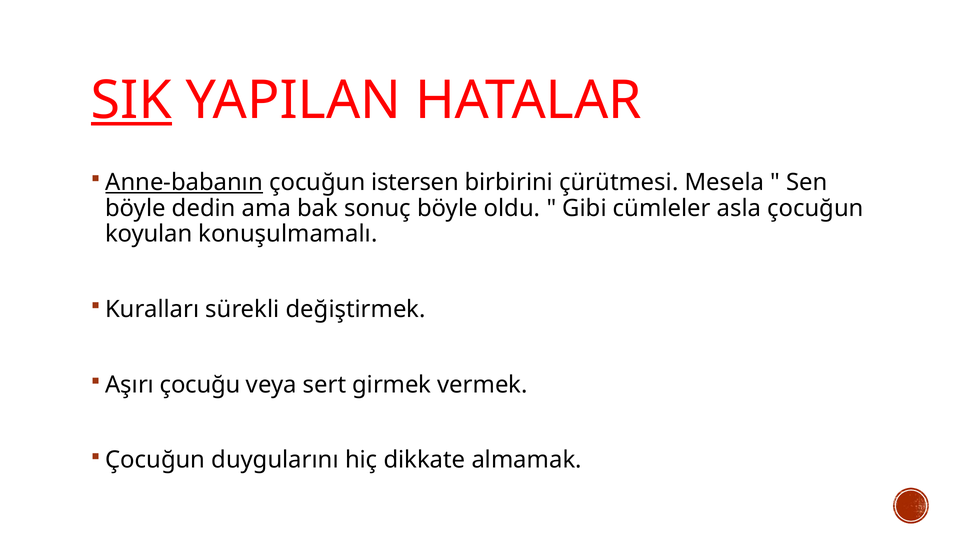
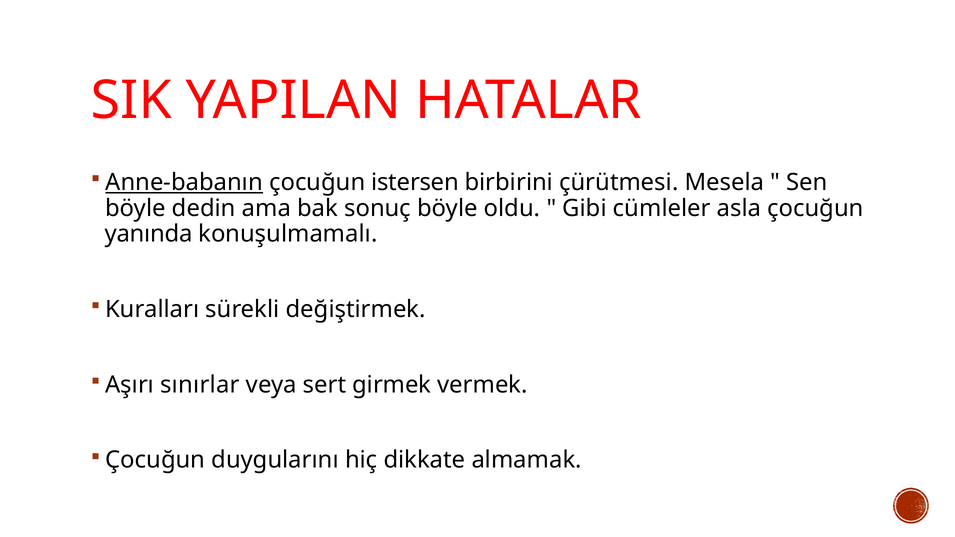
SIK underline: present -> none
koyulan: koyulan -> yanında
çocuğu: çocuğu -> sınırlar
